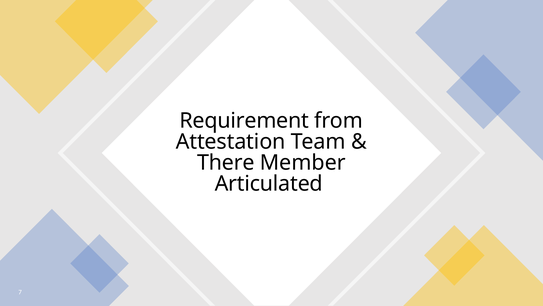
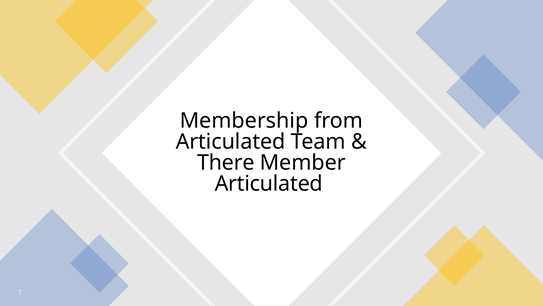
Requirement: Requirement -> Membership
Attestation at (231, 141): Attestation -> Articulated
